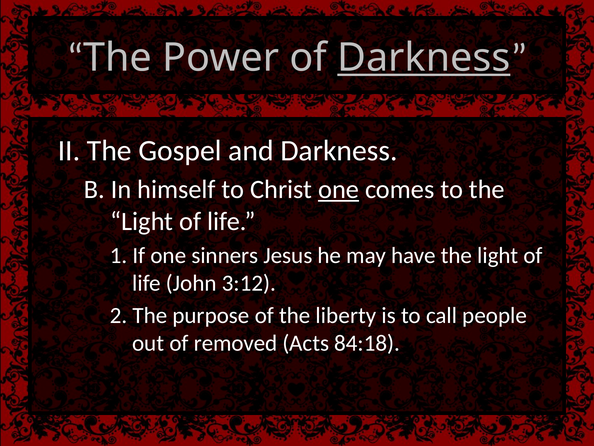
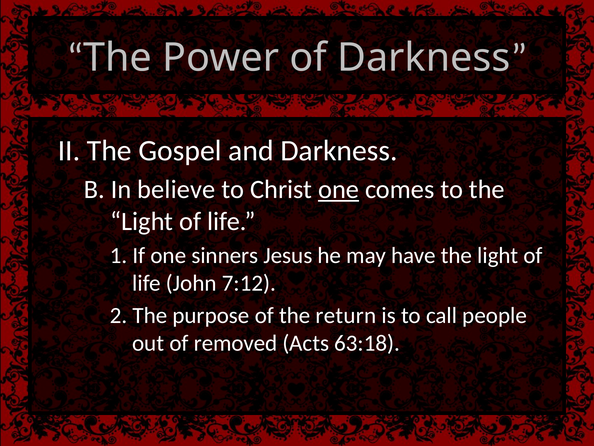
Darkness at (424, 58) underline: present -> none
himself: himself -> believe
3:12: 3:12 -> 7:12
liberty: liberty -> return
84:18: 84:18 -> 63:18
